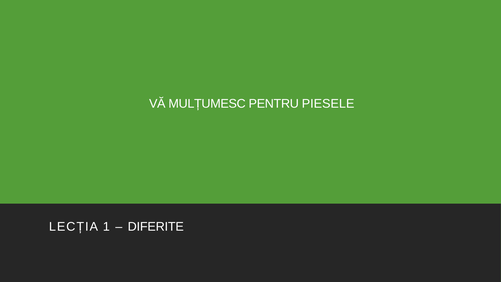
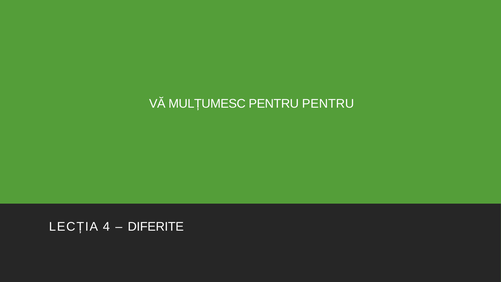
PENTRU PIESELE: PIESELE -> PENTRU
1: 1 -> 4
